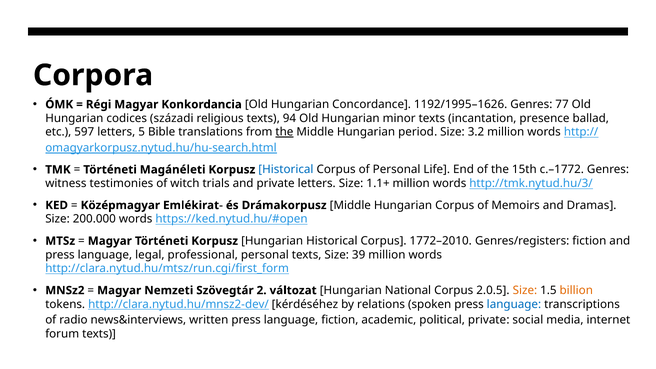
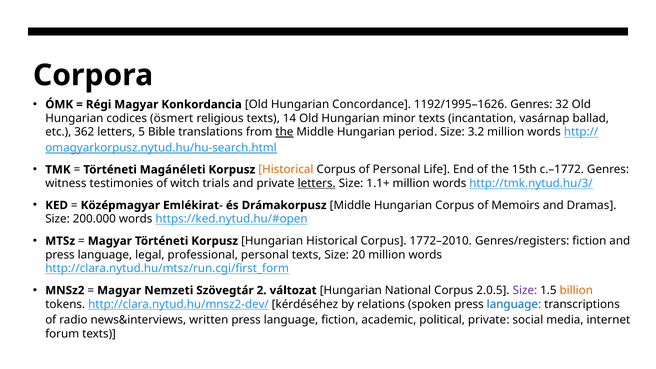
77: 77 -> 32
századi: századi -> ösmert
94: 94 -> 14
presence: presence -> vasárnap
597: 597 -> 362
Historical at (286, 170) colour: blue -> orange
letters at (317, 183) underline: none -> present
39: 39 -> 20
Size at (525, 290) colour: orange -> purple
